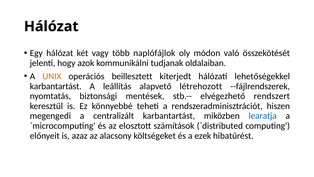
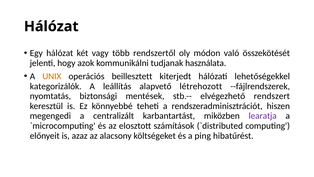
naplófájlok: naplófájlok -> rendszertől
oldalaiban: oldalaiban -> használata
karbantartást at (56, 86): karbantartást -> kategorizálók
learatja colour: blue -> purple
ezek: ezek -> ping
